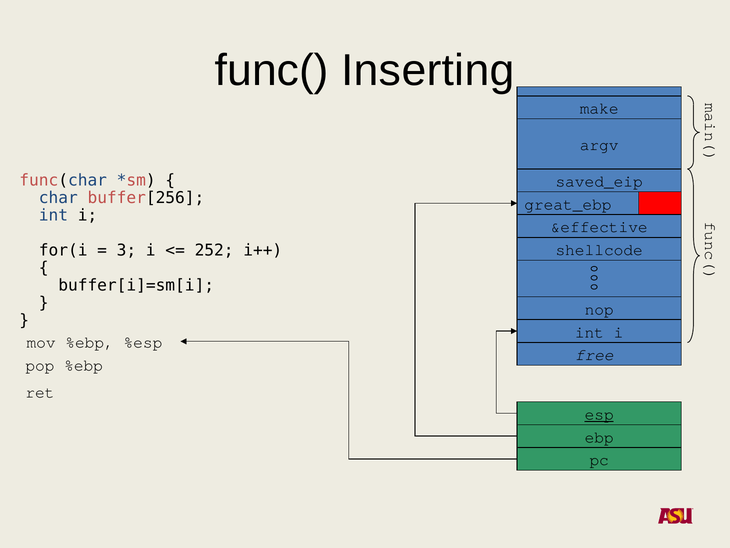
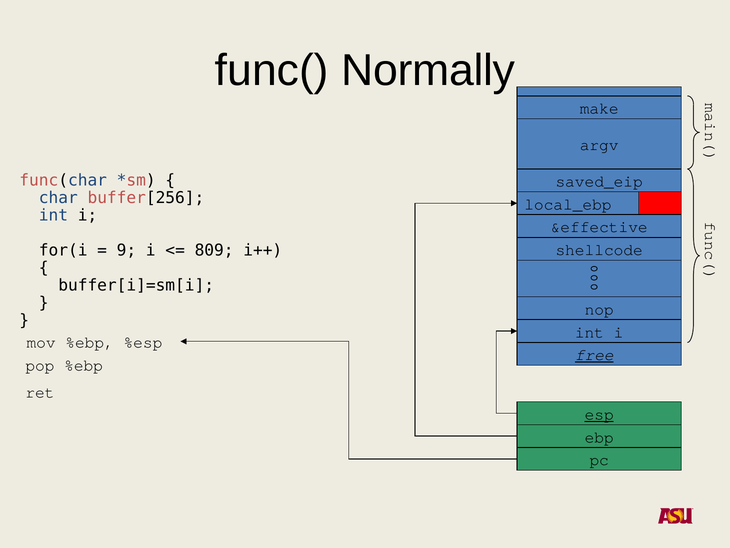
Inserting: Inserting -> Normally
great_ebp: great_ebp -> local_ebp
3: 3 -> 9
252: 252 -> 809
free underline: none -> present
